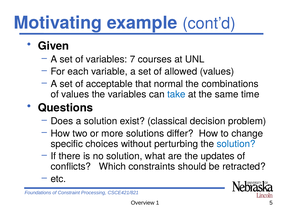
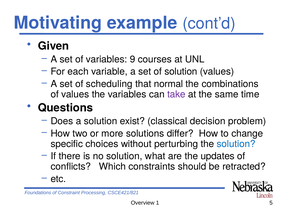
7: 7 -> 9
of allowed: allowed -> solution
acceptable: acceptable -> scheduling
take colour: blue -> purple
